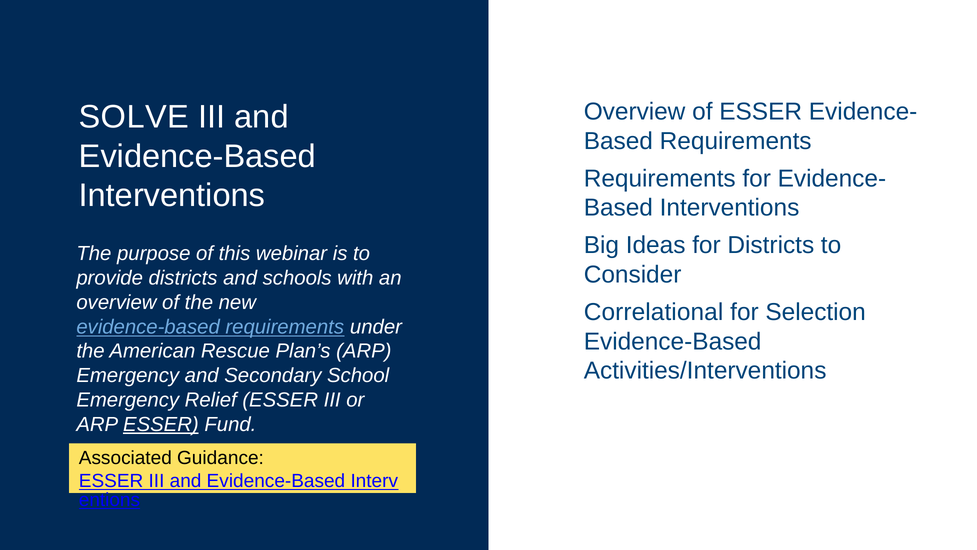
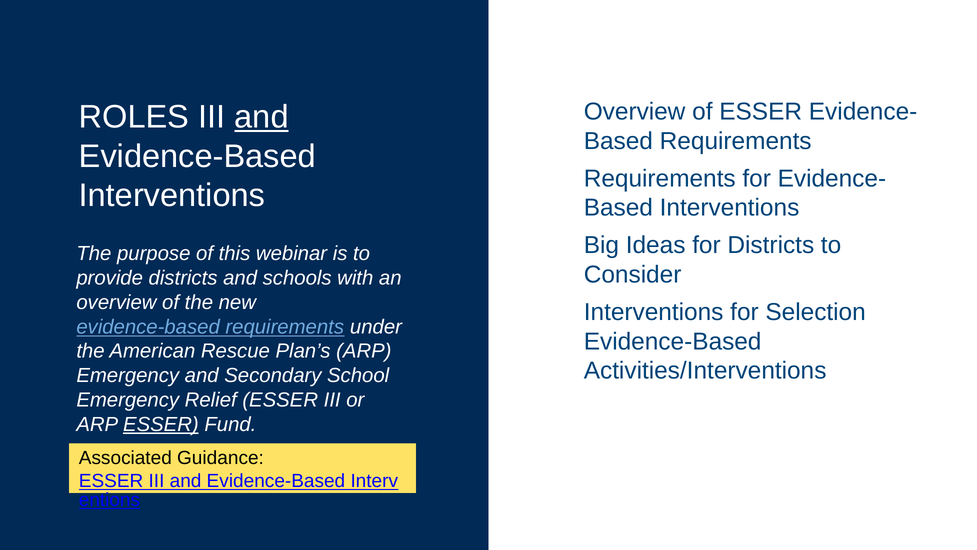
SOLVE: SOLVE -> ROLES
and at (261, 117) underline: none -> present
Correlational at (654, 312): Correlational -> Interventions
